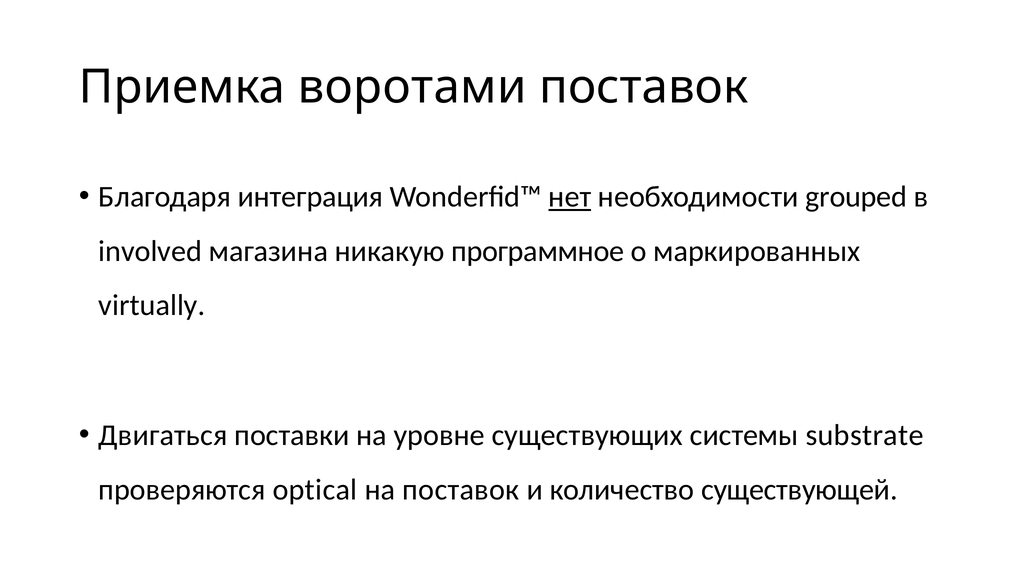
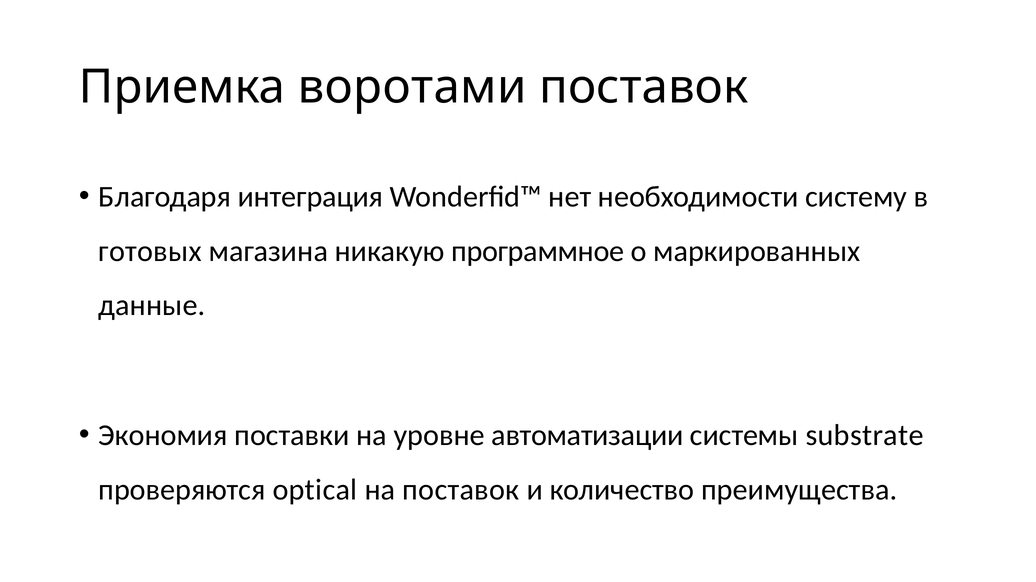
нет underline: present -> none
grouped: grouped -> систему
involved: involved -> готовых
virtually: virtually -> данные
Двигаться: Двигаться -> Экономия
существующих: существующих -> автоматизации
существующей: существующей -> преимущества
